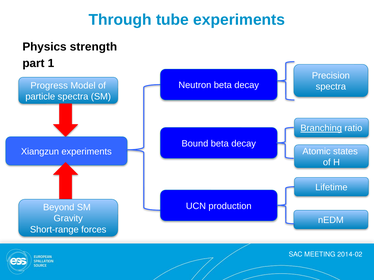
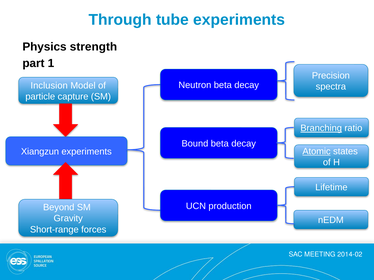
Progress: Progress -> Inclusion
particle spectra: spectra -> capture
Atomic underline: none -> present
